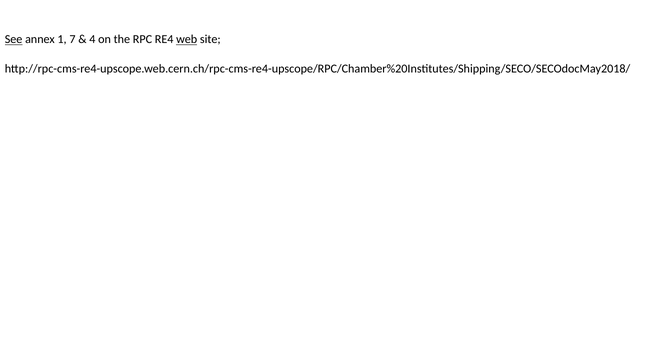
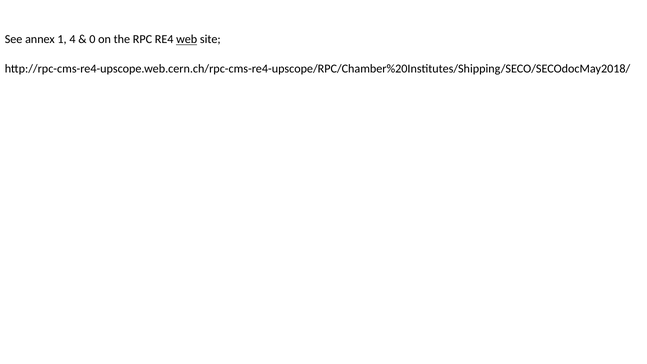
See underline: present -> none
7: 7 -> 4
4: 4 -> 0
